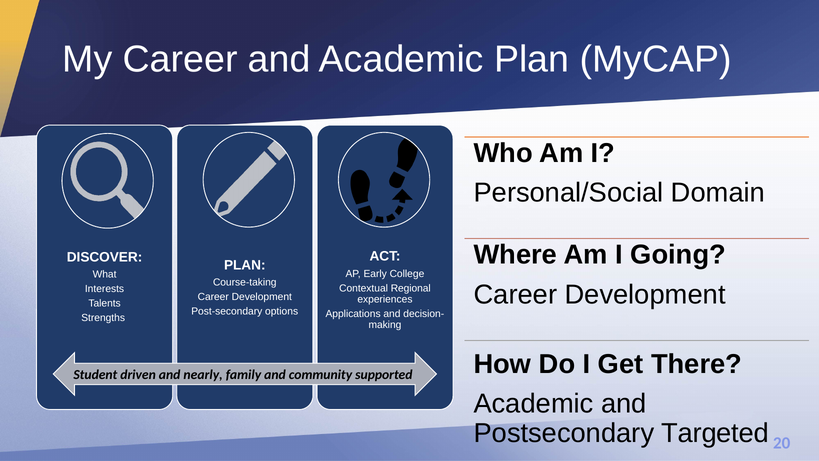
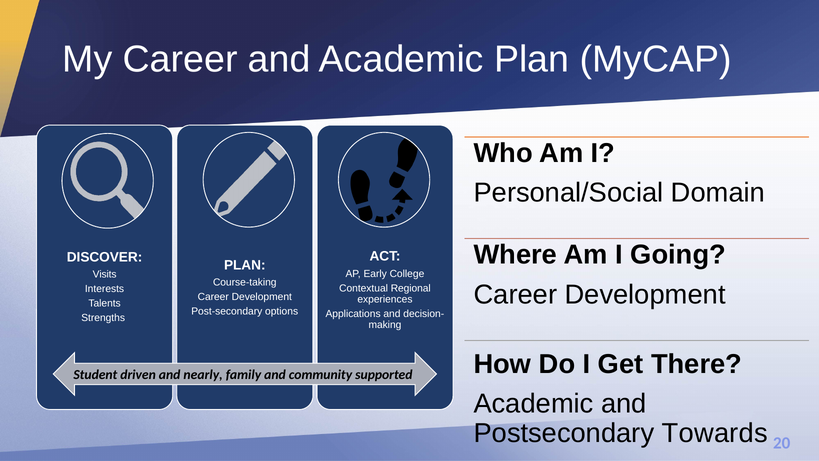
What: What -> Visits
Targeted: Targeted -> Towards
